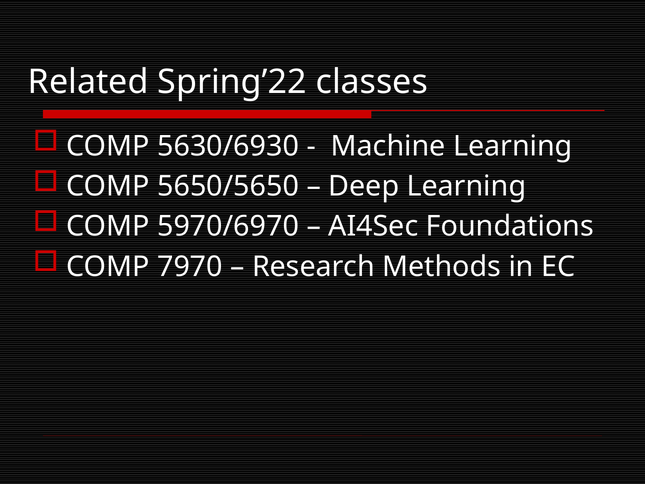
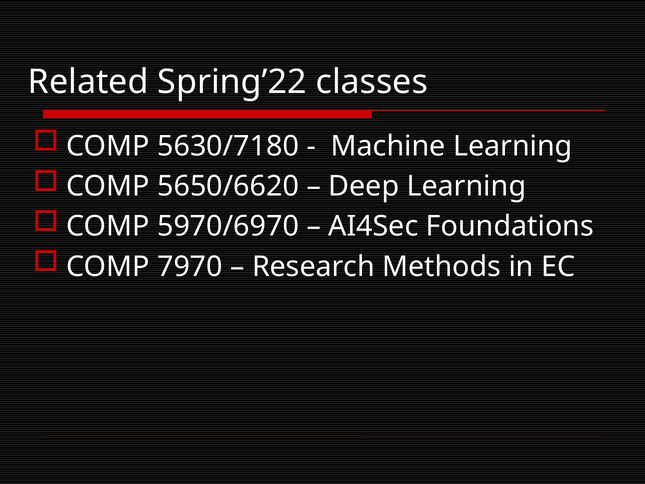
5630/6930: 5630/6930 -> 5630/7180
5650/5650: 5650/5650 -> 5650/6620
